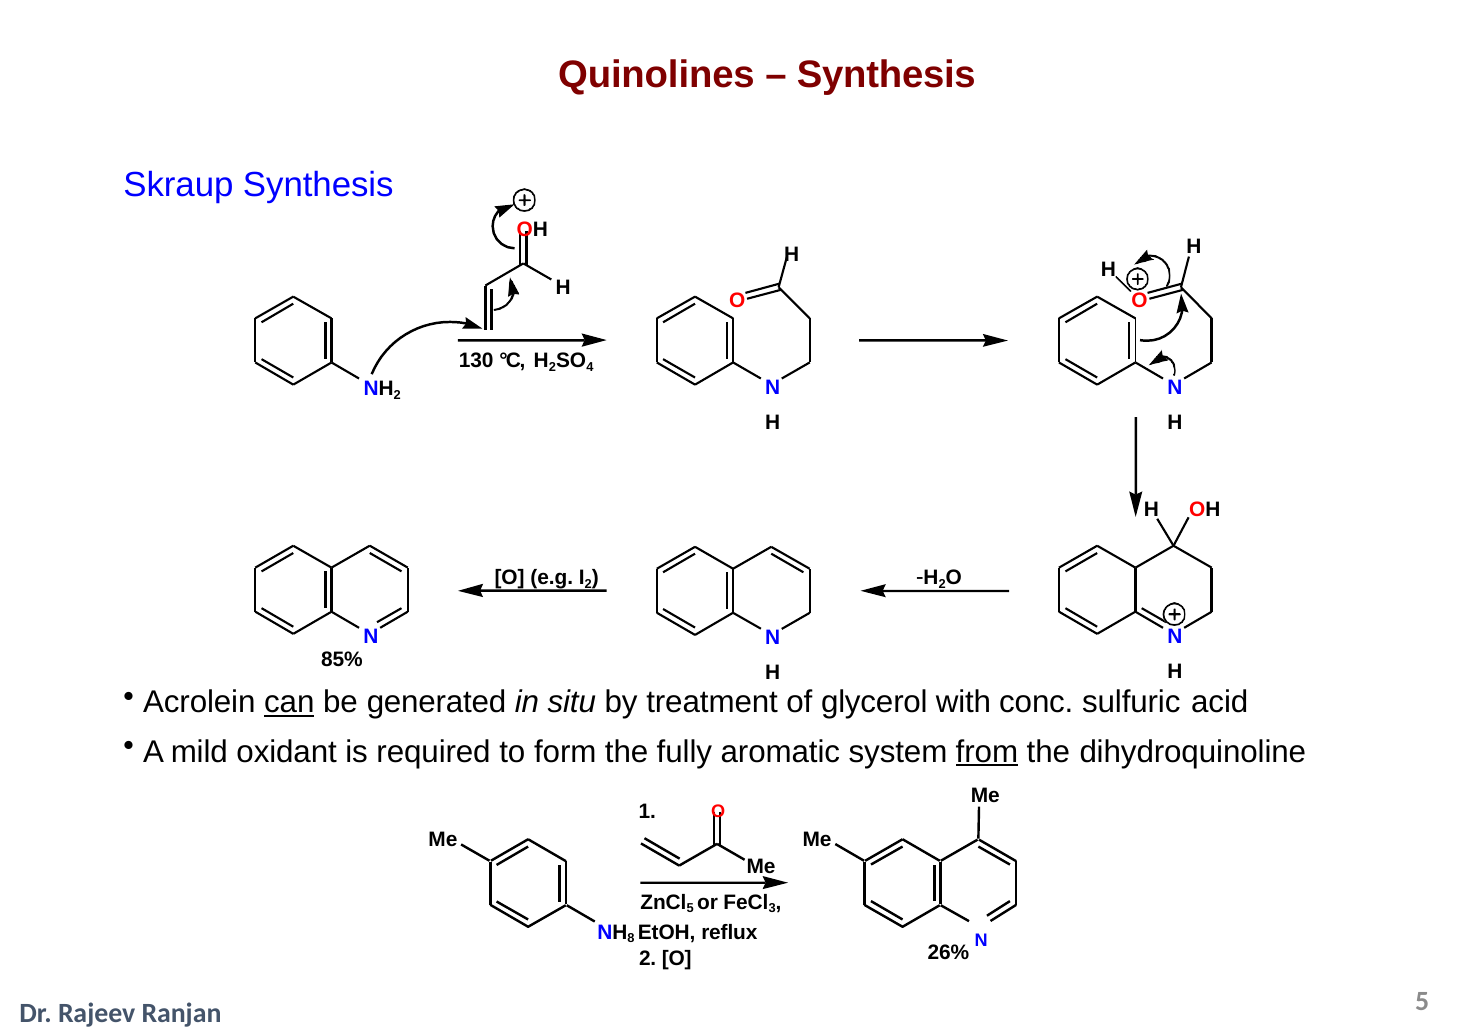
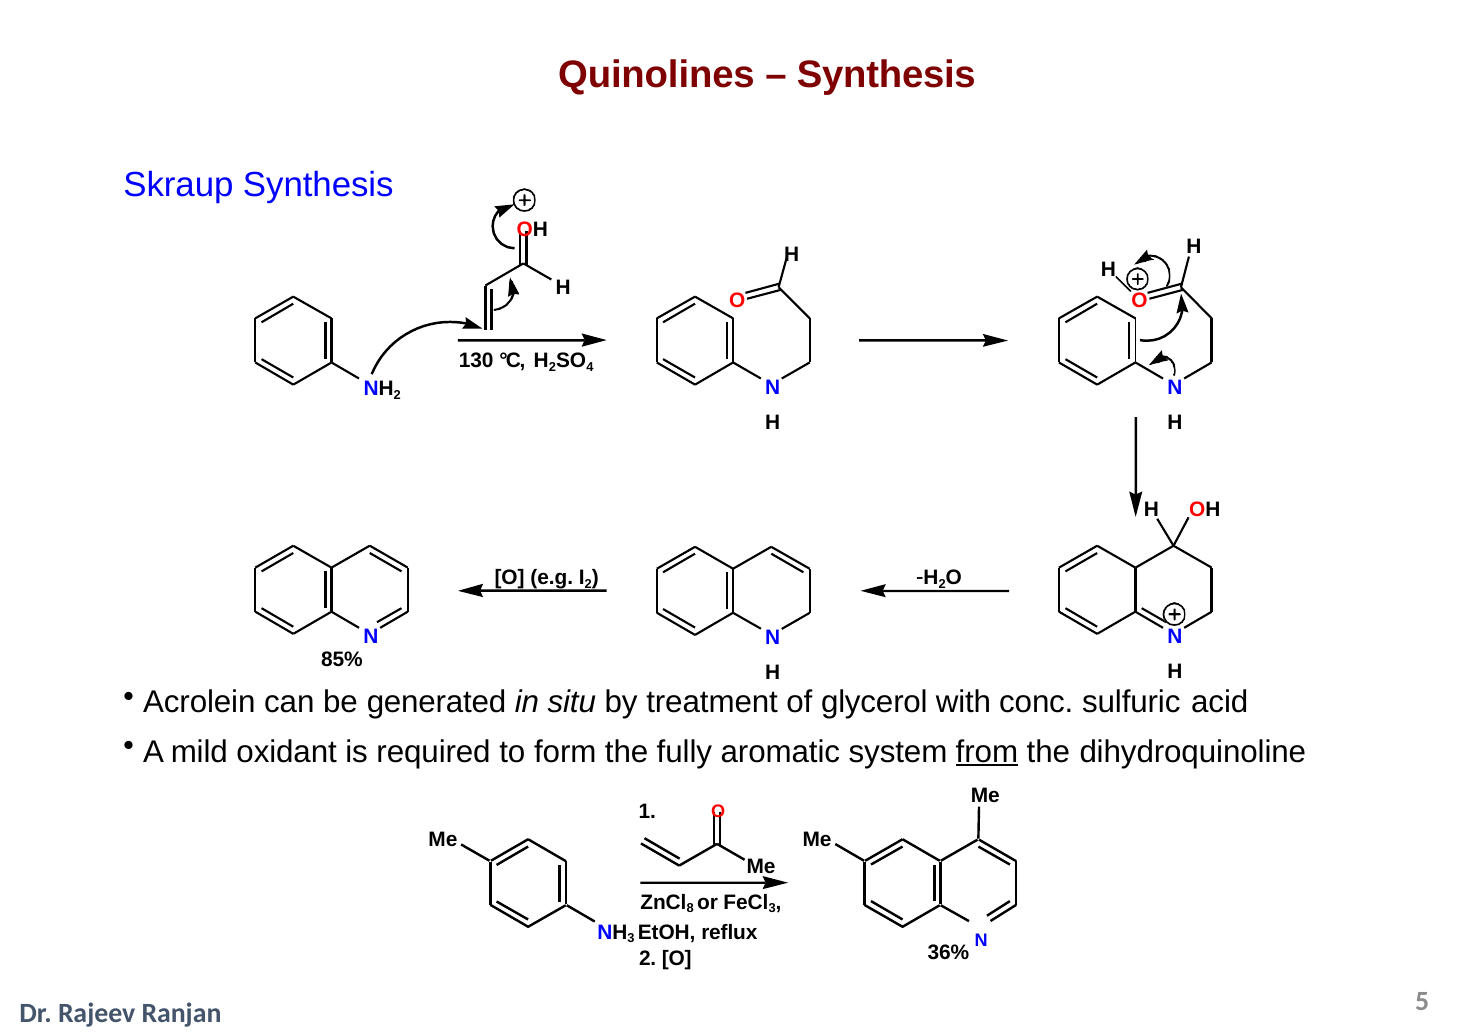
can underline: present -> none
5 at (690, 908): 5 -> 8
8 at (631, 938): 8 -> 3
26%: 26% -> 36%
